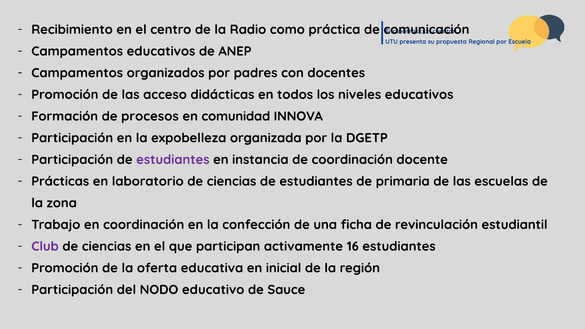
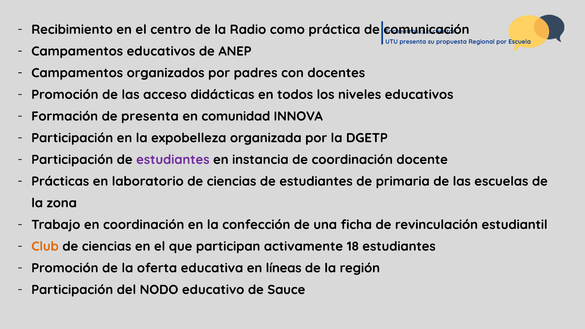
de procesos: procesos -> presenta
Club colour: purple -> orange
16: 16 -> 18
inicial: inicial -> líneas
